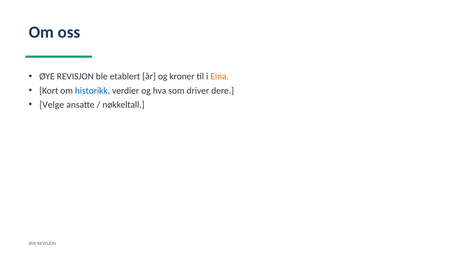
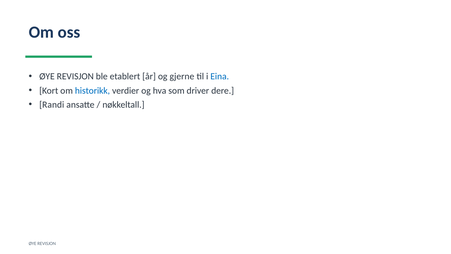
kroner: kroner -> gjerne
Eina colour: orange -> blue
Velge: Velge -> Randi
